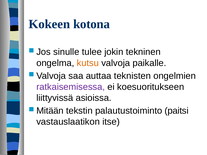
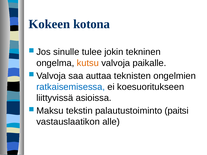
ratkaisemisessa colour: purple -> blue
Mitään: Mitään -> Maksu
itse: itse -> alle
